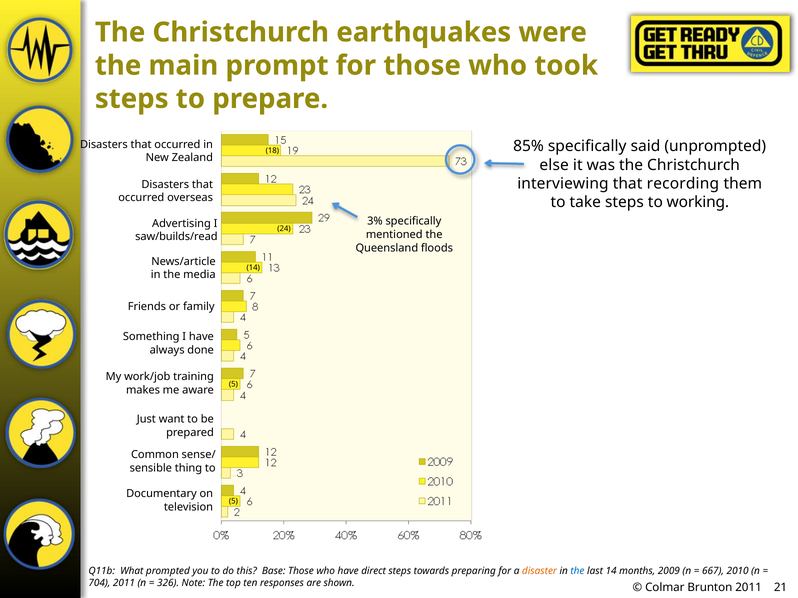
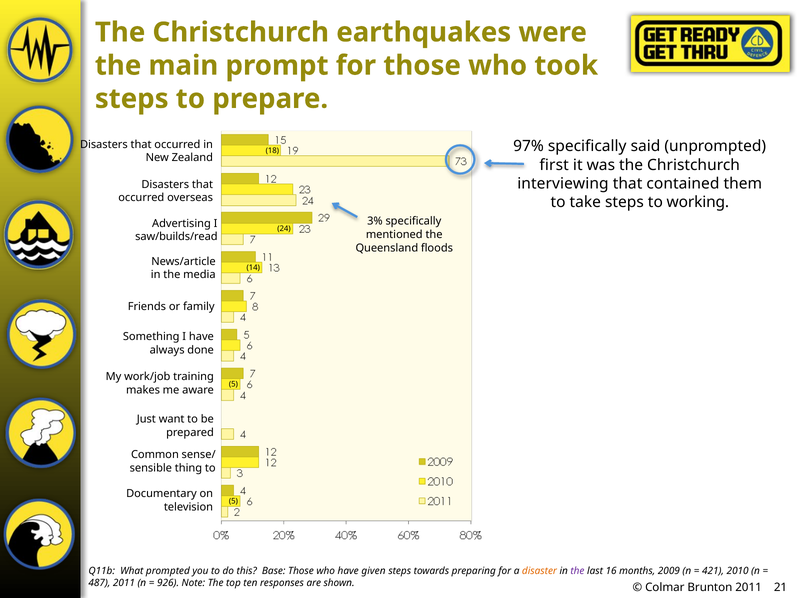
85%: 85% -> 97%
else: else -> first
recording: recording -> contained
direct: direct -> given
the at (577, 572) colour: blue -> purple
last 14: 14 -> 16
667: 667 -> 421
704: 704 -> 487
326: 326 -> 926
